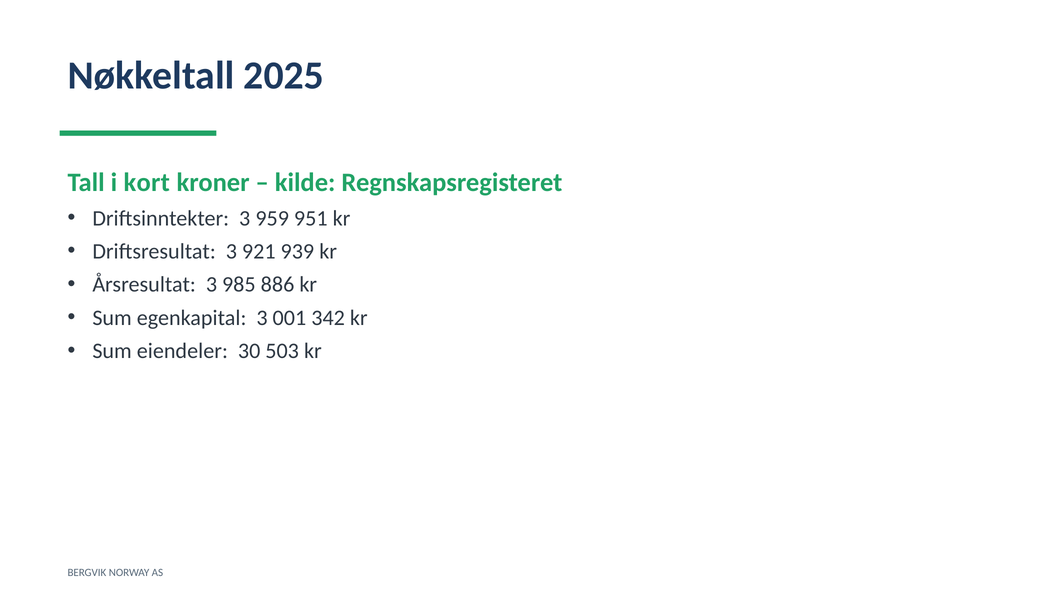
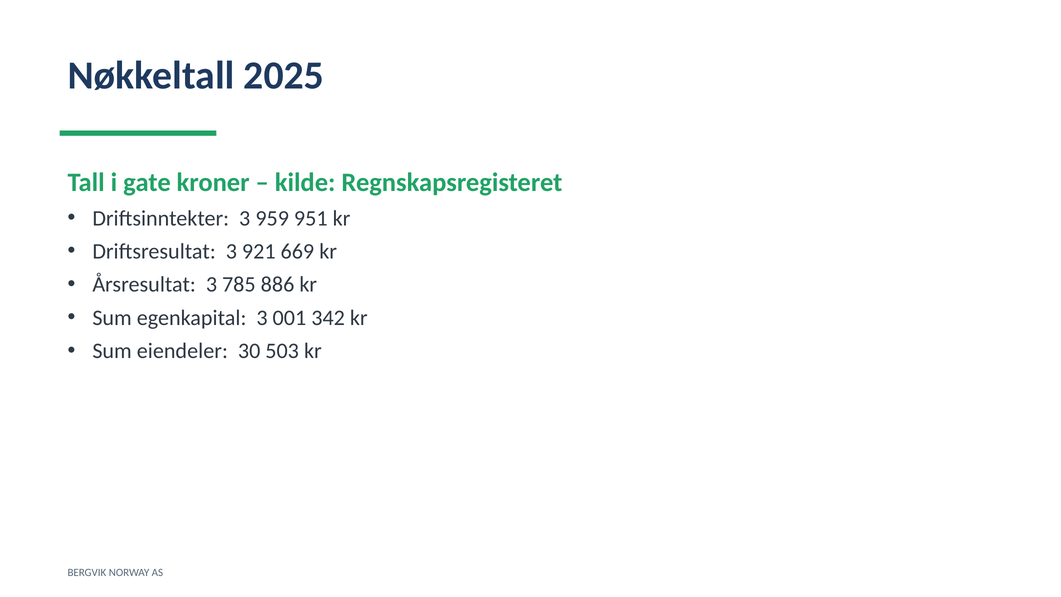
kort: kort -> gate
939: 939 -> 669
985: 985 -> 785
